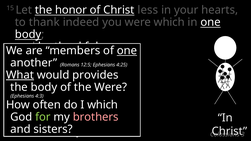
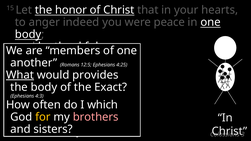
less: less -> that
thank: thank -> anger
were which: which -> peace
one at (127, 51) underline: present -> none
the Were: Were -> Exact
for colour: light green -> yellow
